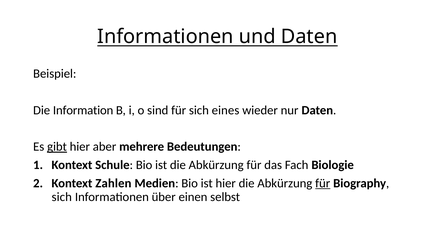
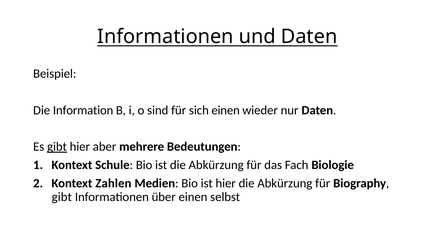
sich eines: eines -> einen
für at (323, 183) underline: present -> none
sich at (62, 197): sich -> gibt
